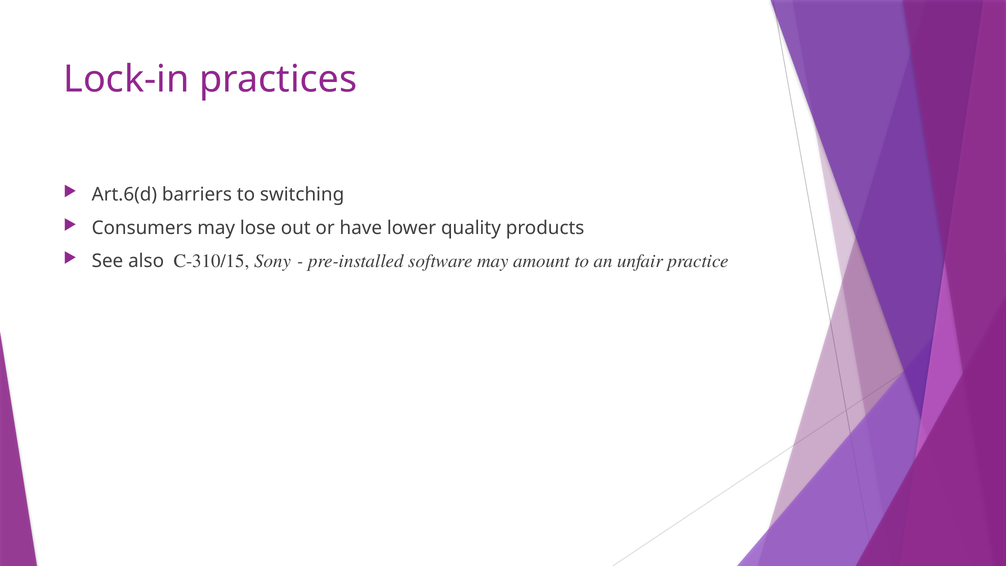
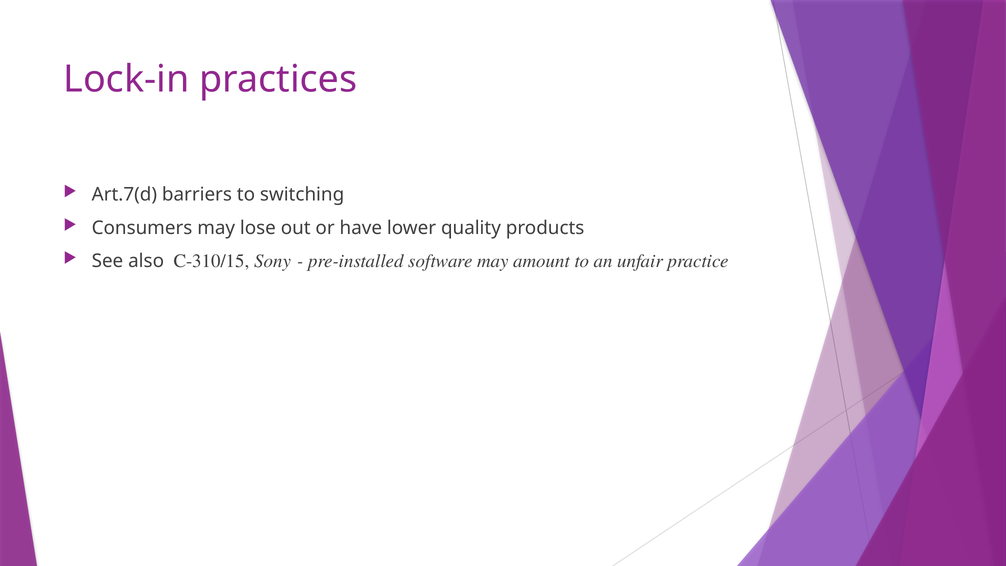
Art.6(d: Art.6(d -> Art.7(d
